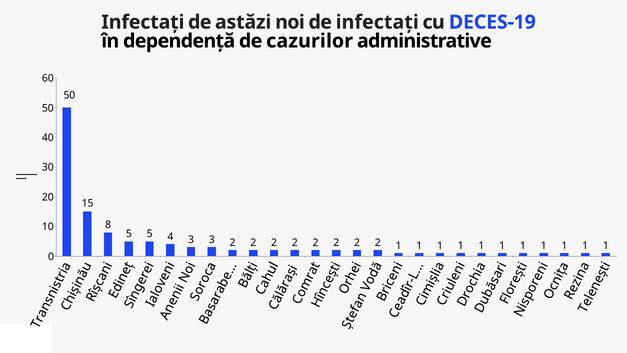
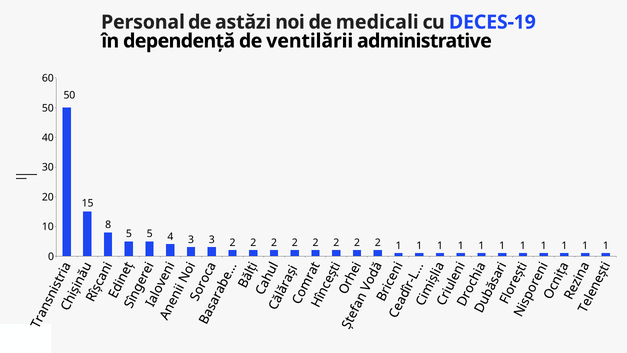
Infectați at (143, 22): Infectați -> Personal
de infectați: infectați -> medicali
cazurilor: cazurilor -> ventilării
